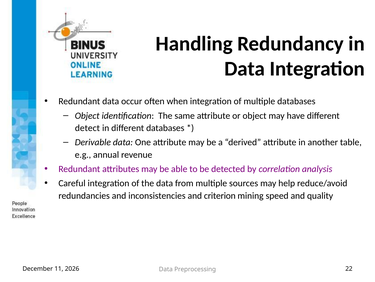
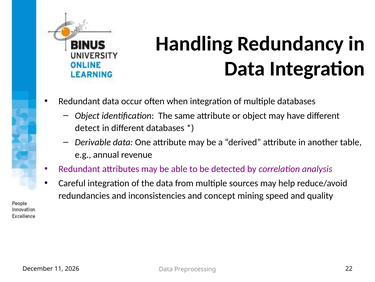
criterion: criterion -> concept
